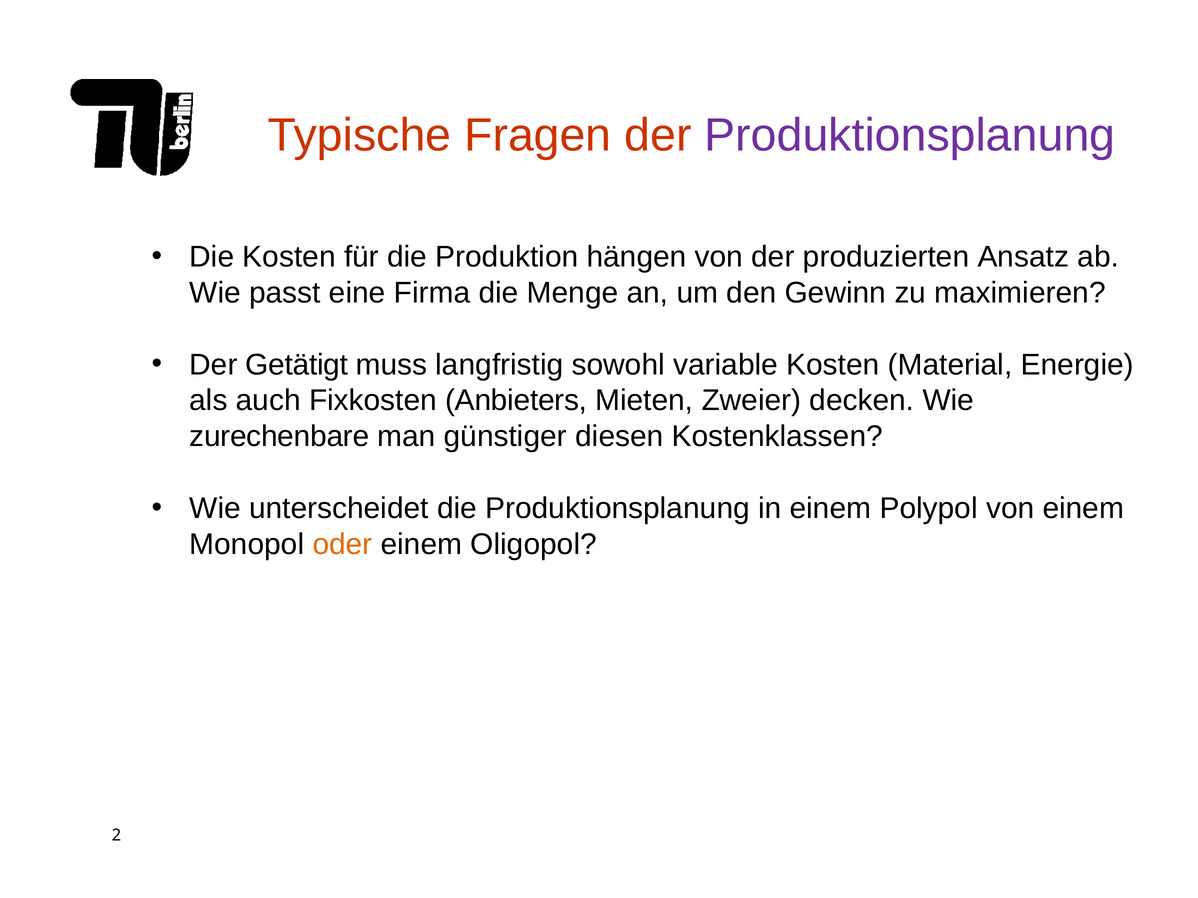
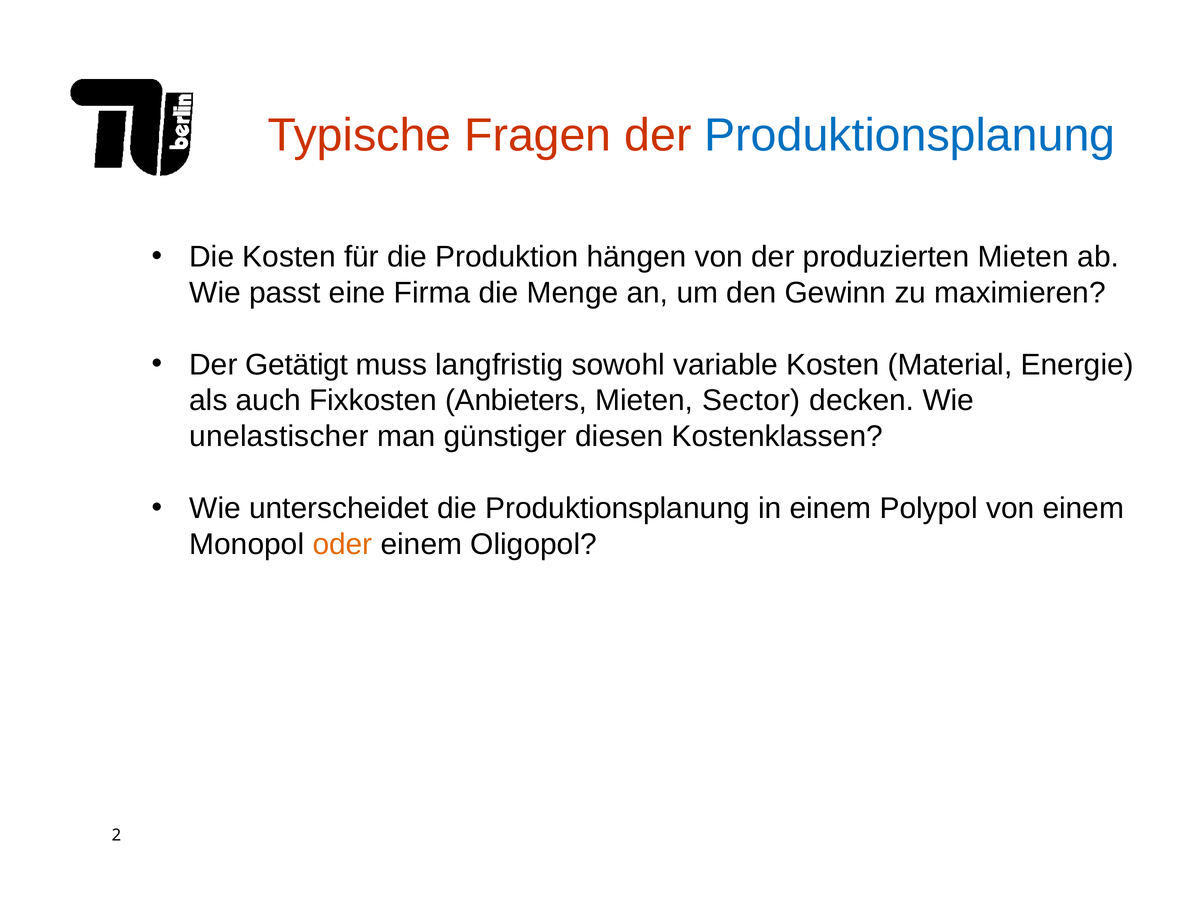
Produktionsplanung at (910, 136) colour: purple -> blue
produzierten Ansatz: Ansatz -> Mieten
Zweier: Zweier -> Sector
zurechenbare: zurechenbare -> unelastischer
